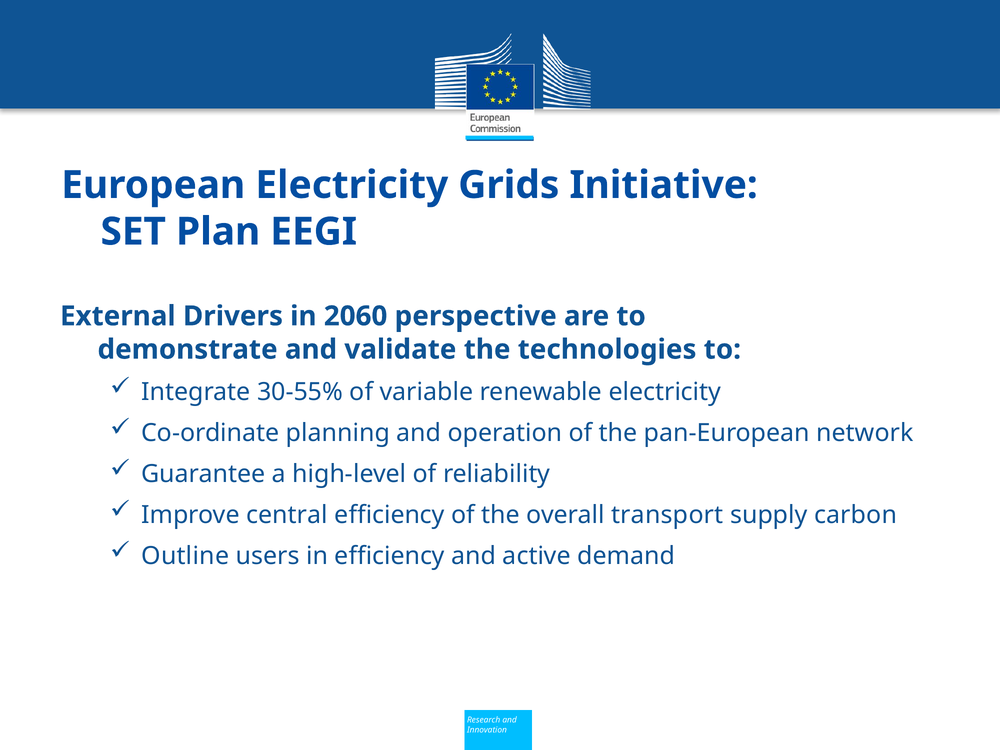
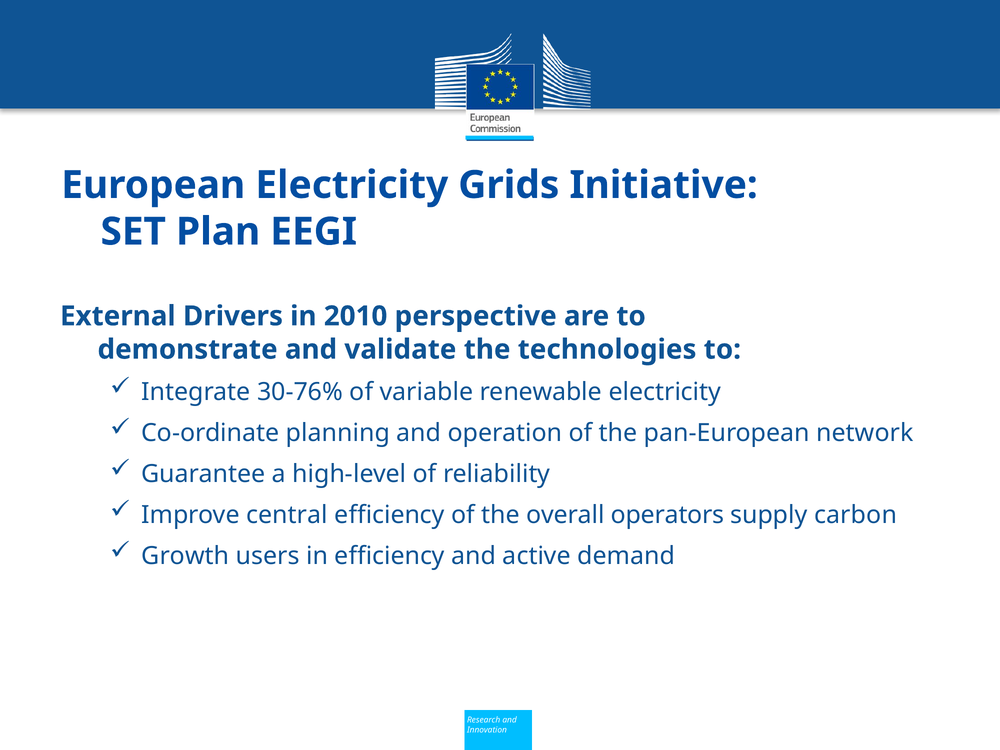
2060: 2060 -> 2010
30-55%: 30-55% -> 30-76%
transport: transport -> operators
Outline: Outline -> Growth
